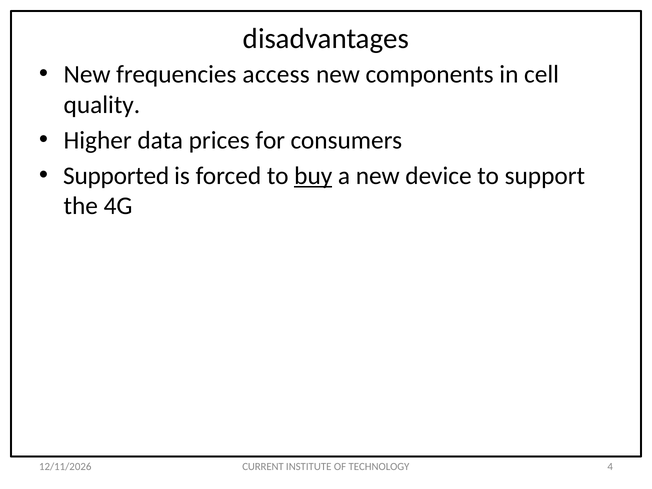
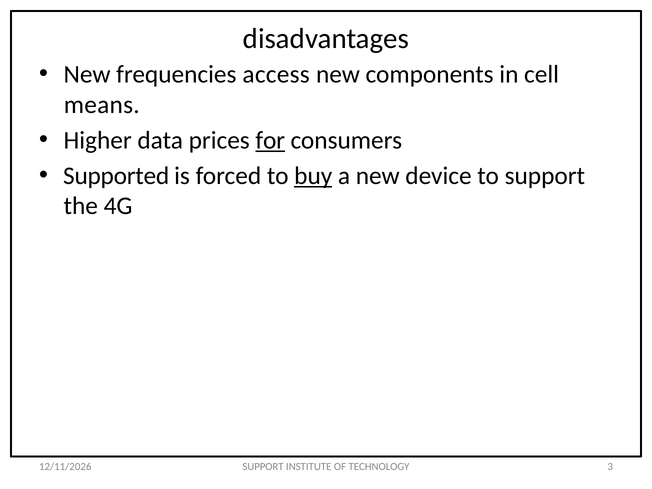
quality: quality -> means
for underline: none -> present
CURRENT at (263, 467): CURRENT -> SUPPORT
4: 4 -> 3
